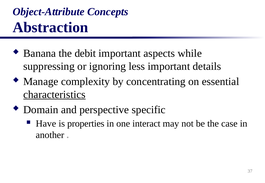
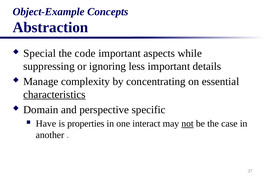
Object-Attribute: Object-Attribute -> Object-Example
Banana: Banana -> Special
debit: debit -> code
not underline: none -> present
